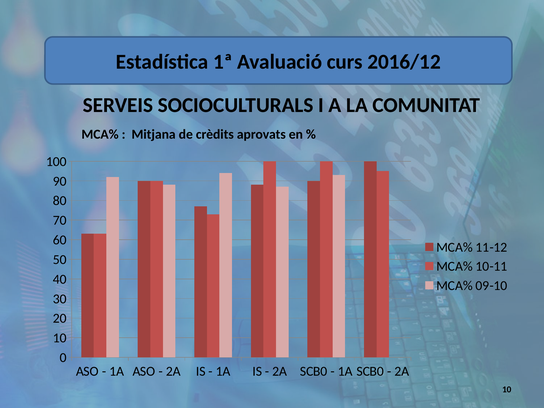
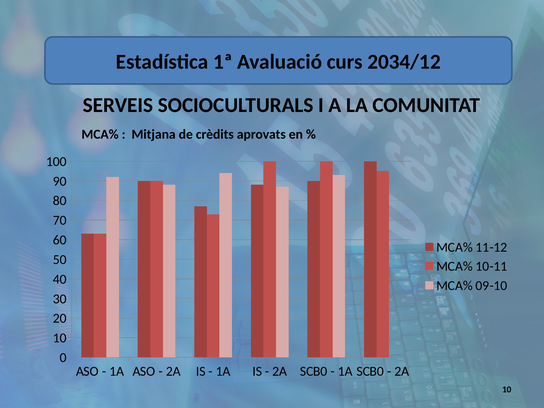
2016/12: 2016/12 -> 2034/12
